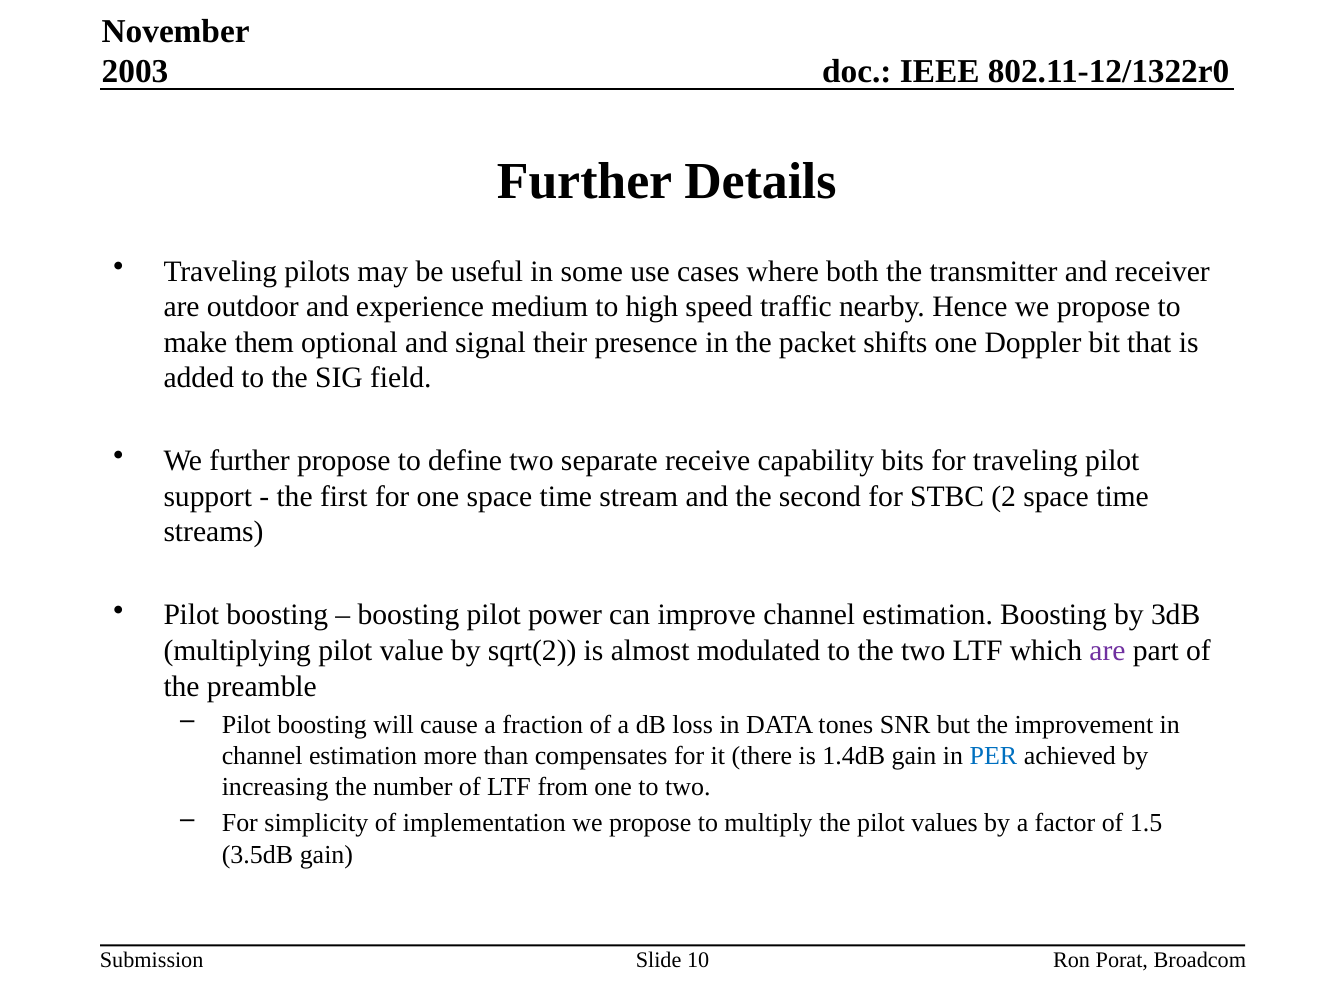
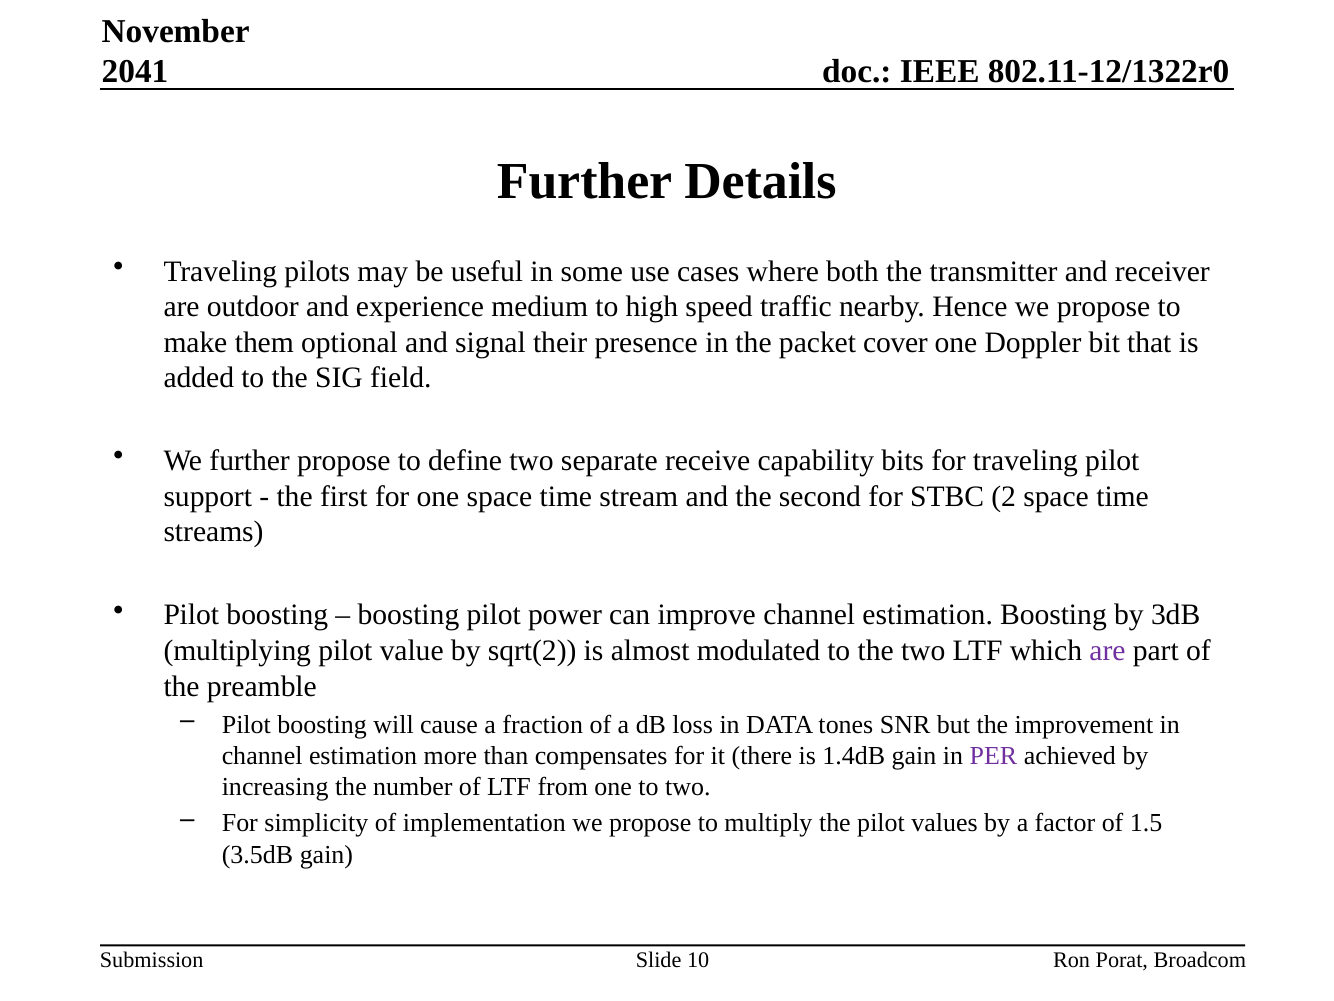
2003: 2003 -> 2041
shifts: shifts -> cover
PER colour: blue -> purple
